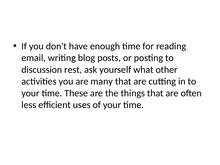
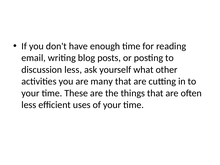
discussion rest: rest -> less
